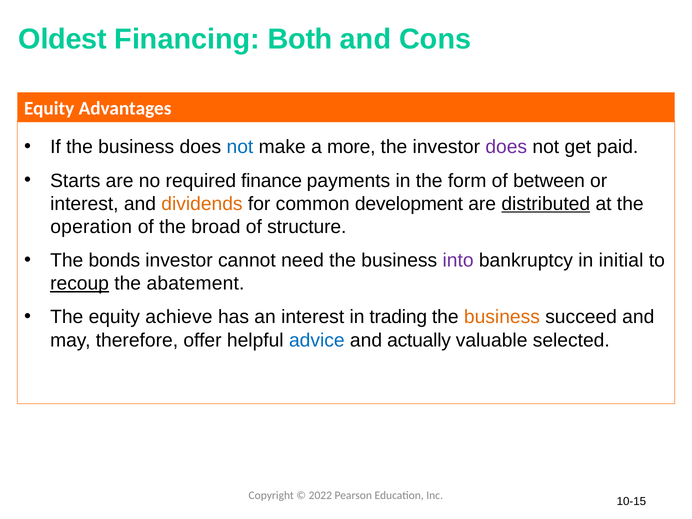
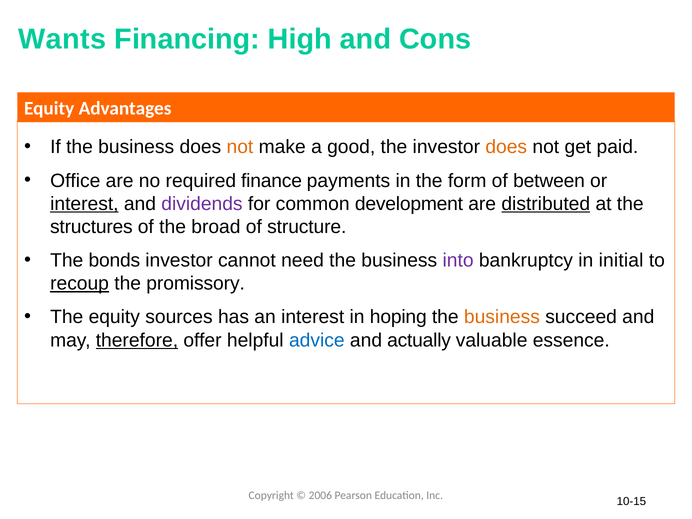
Oldest: Oldest -> Wants
Both: Both -> High
not at (240, 147) colour: blue -> orange
more: more -> good
does at (506, 147) colour: purple -> orange
Starts: Starts -> Office
interest at (84, 204) underline: none -> present
dividends colour: orange -> purple
operation: operation -> structures
abatement: abatement -> promissory
achieve: achieve -> sources
trading: trading -> hoping
therefore underline: none -> present
selected: selected -> essence
2022: 2022 -> 2006
